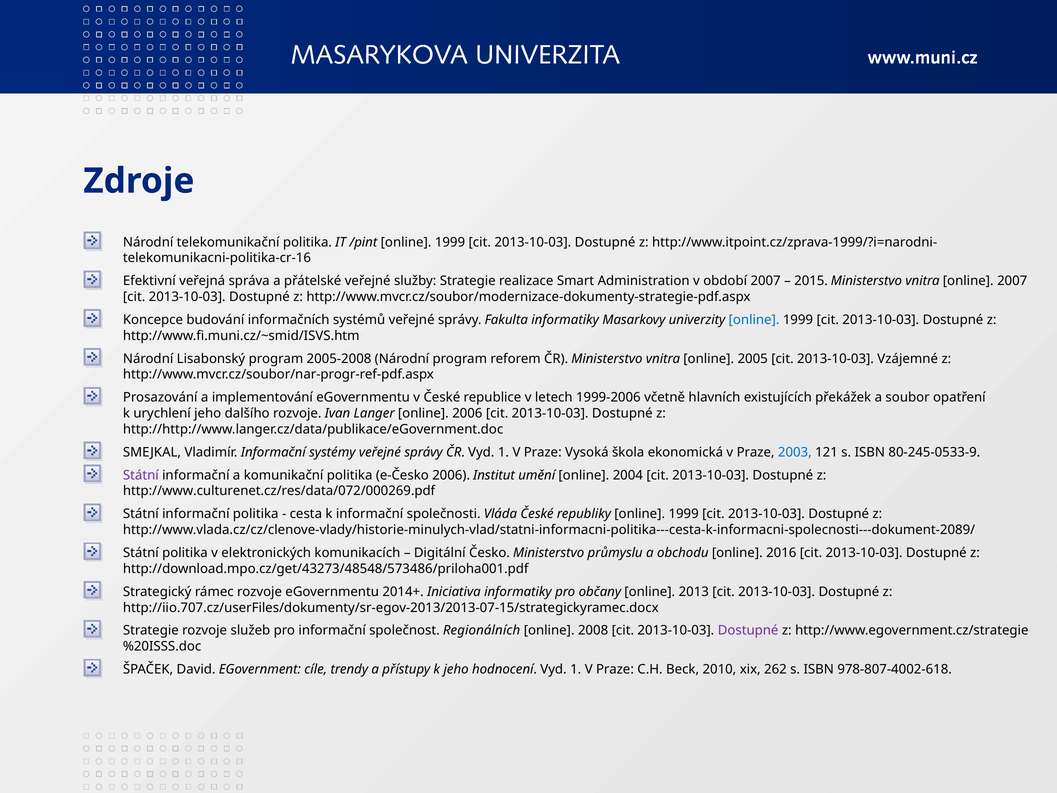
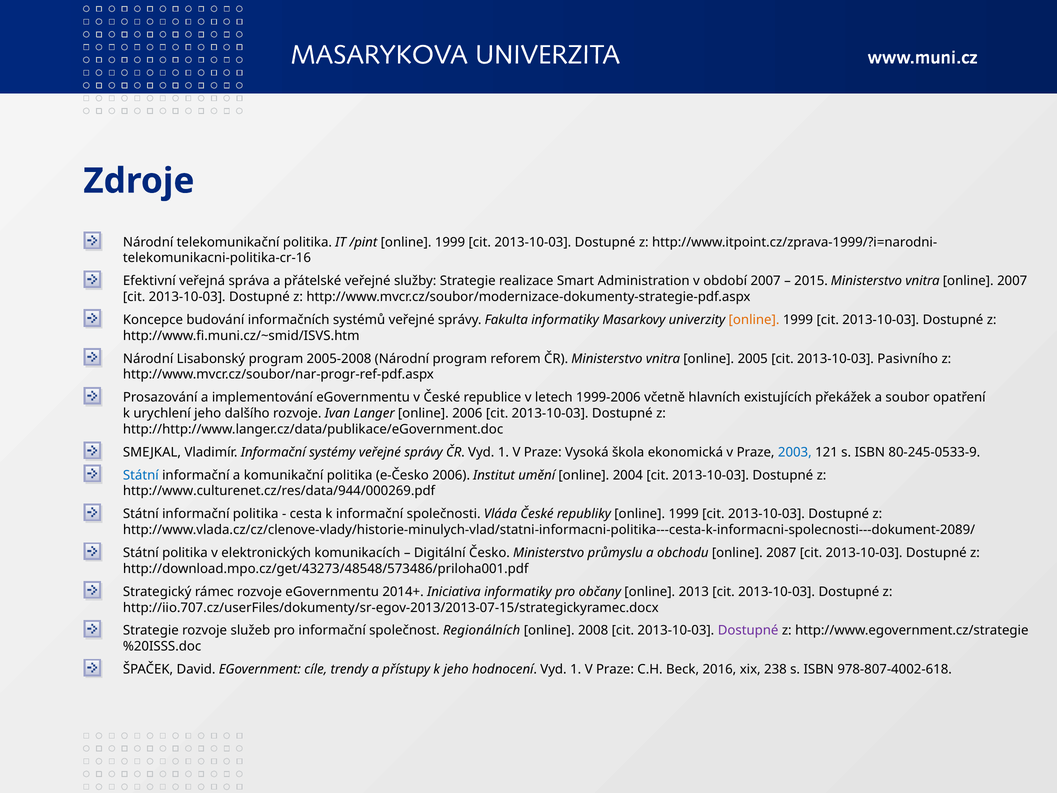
online at (754, 320) colour: blue -> orange
Vzájemné: Vzájemné -> Pasivního
Státní at (141, 475) colour: purple -> blue
http://www.culturenet.cz/res/data/072/000269.pdf: http://www.culturenet.cz/res/data/072/000269.pdf -> http://www.culturenet.cz/res/data/944/000269.pdf
2016: 2016 -> 2087
2010: 2010 -> 2016
262: 262 -> 238
